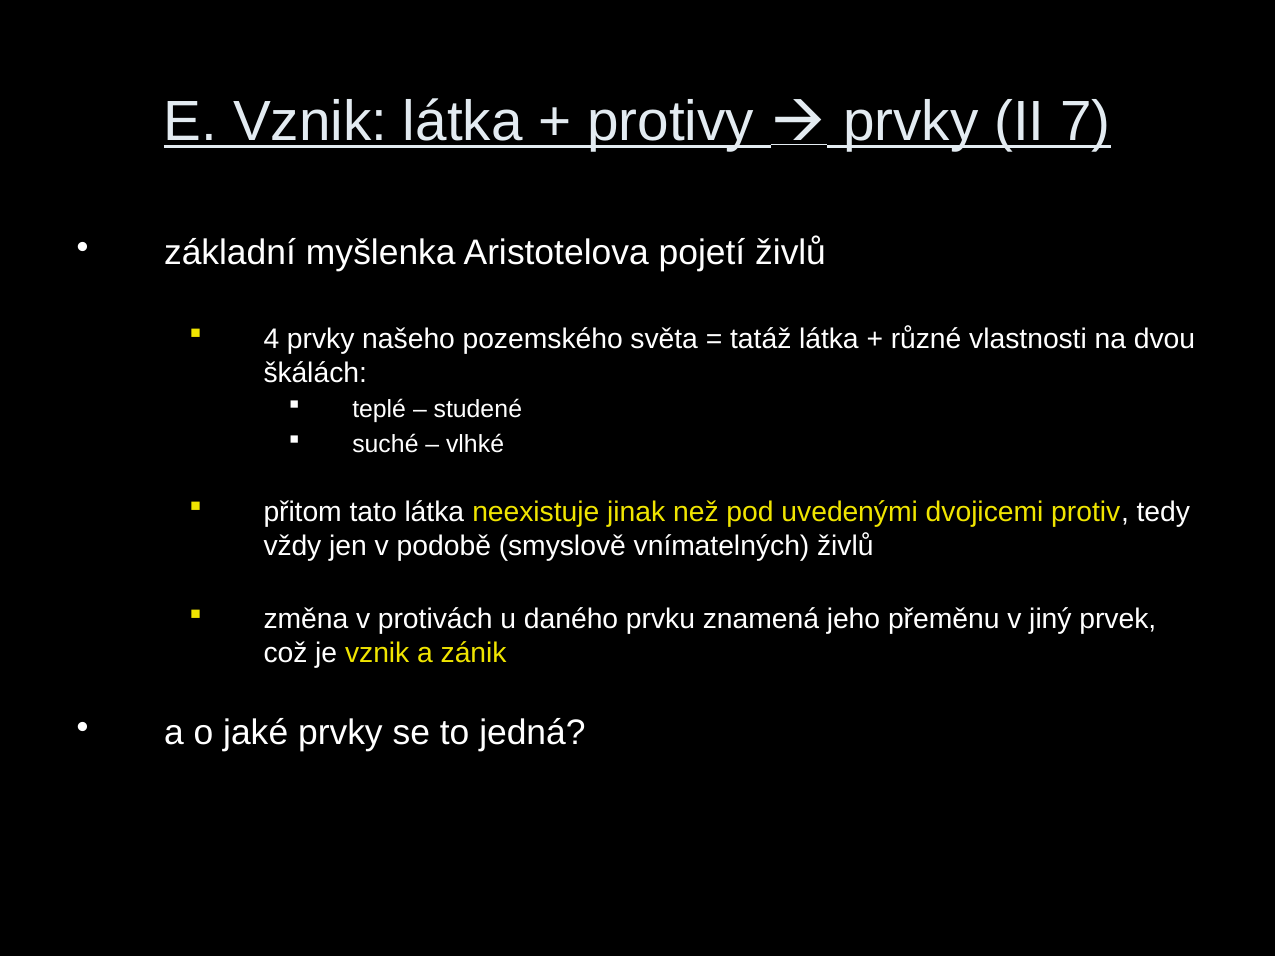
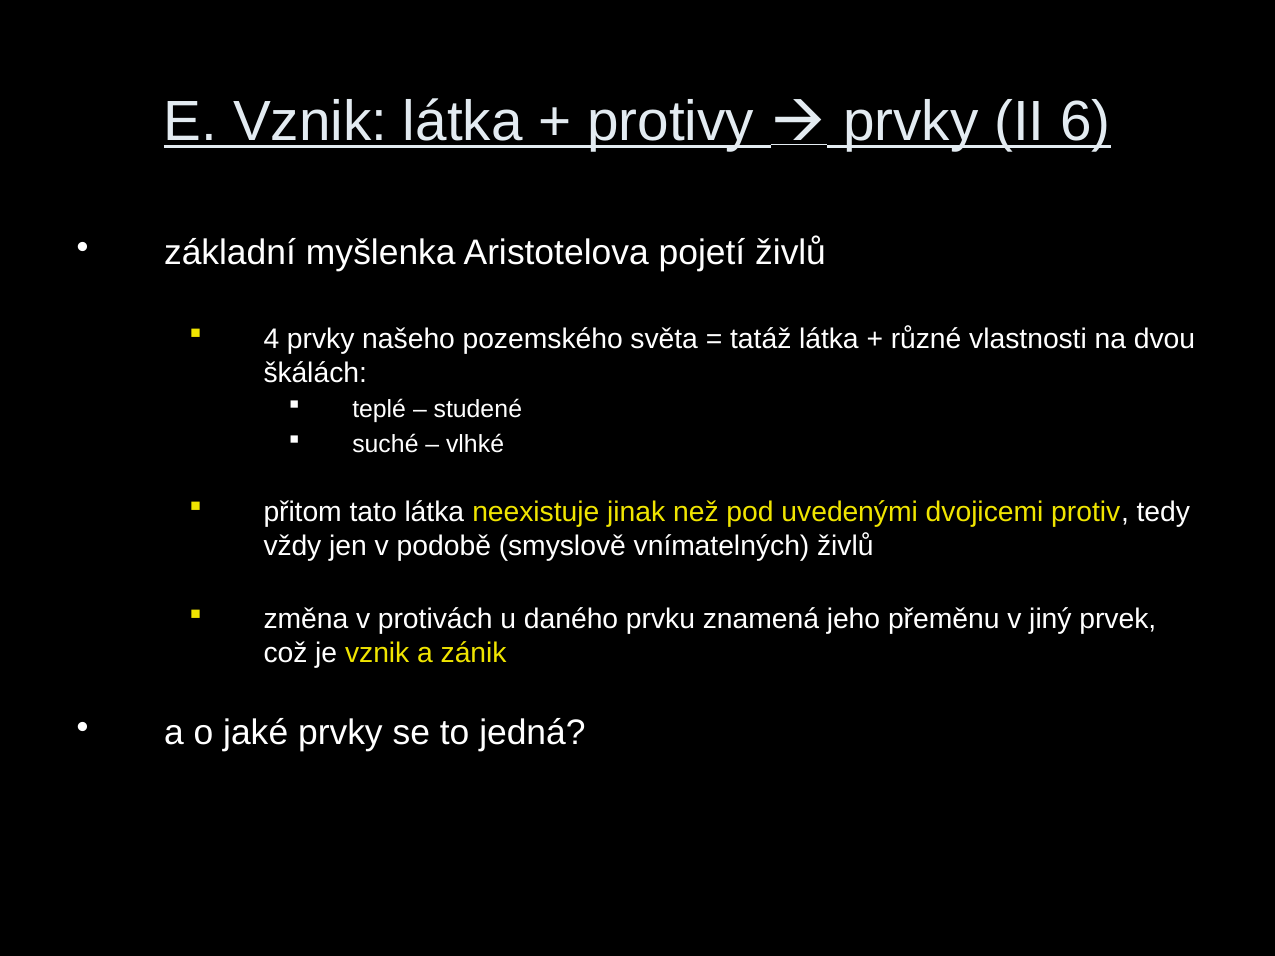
7: 7 -> 6
